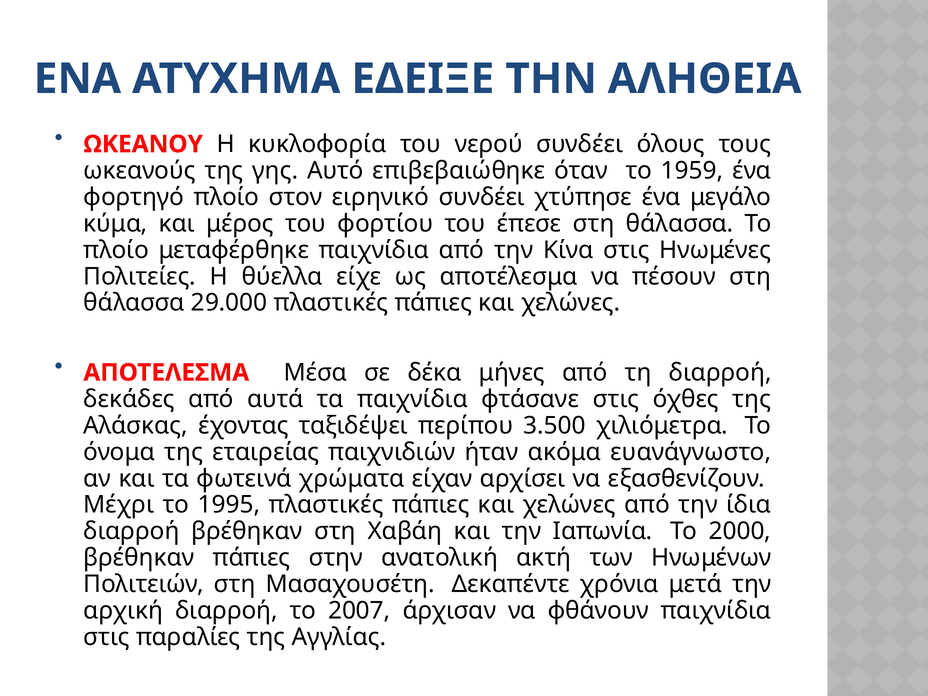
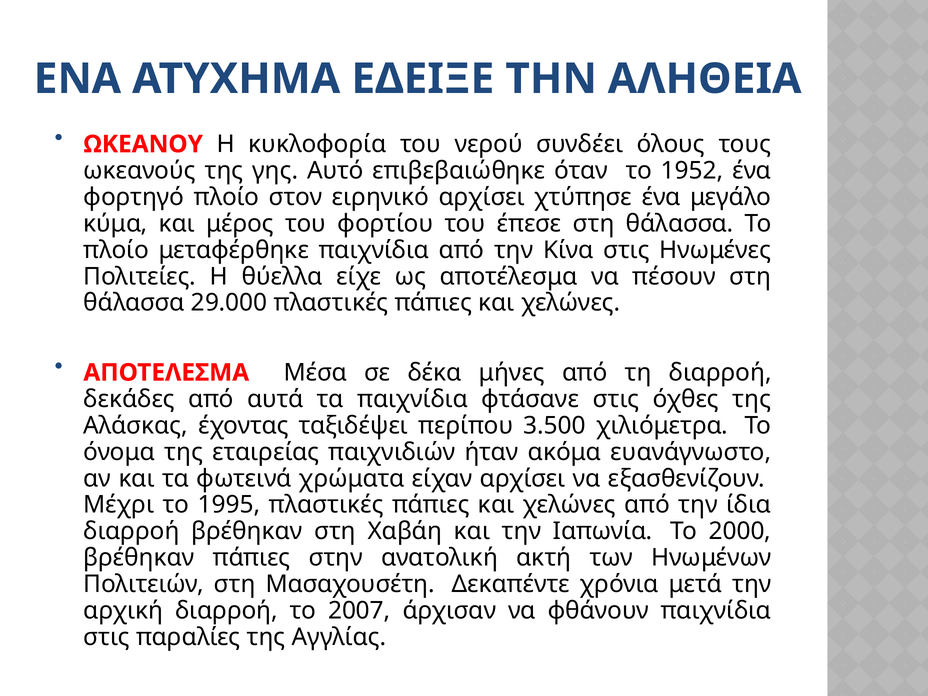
1959: 1959 -> 1952
ειρηνικό συνδέει: συνδέει -> αρχίσει
